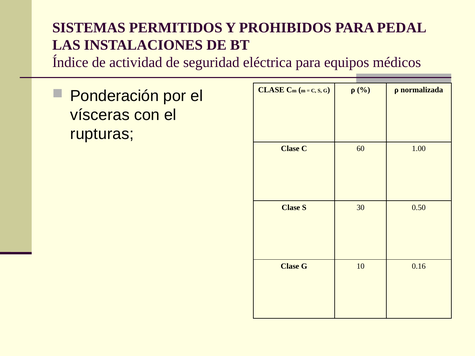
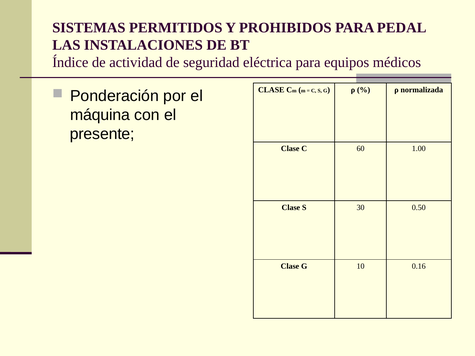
vísceras: vísceras -> máquina
rupturas: rupturas -> presente
